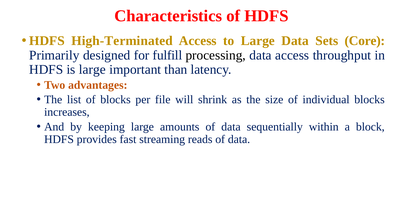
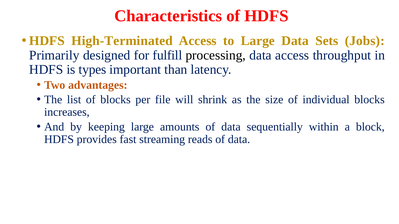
Core: Core -> Jobs
is large: large -> types
